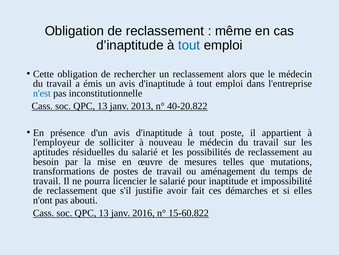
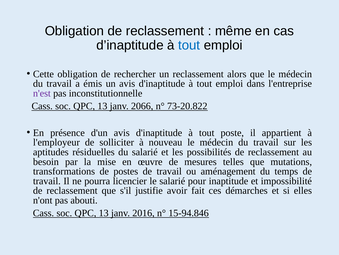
n'est colour: blue -> purple
2013: 2013 -> 2066
40-20.822: 40-20.822 -> 73-20.822
15-60.822: 15-60.822 -> 15-94.846
